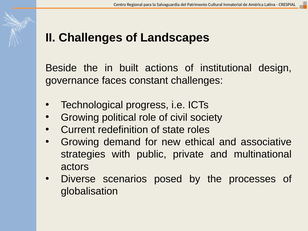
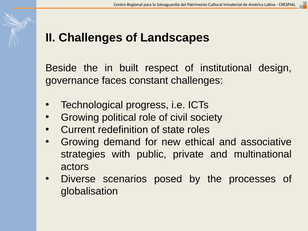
actions: actions -> respect
